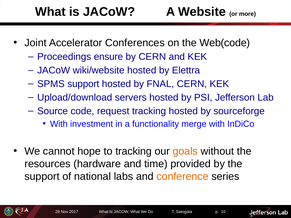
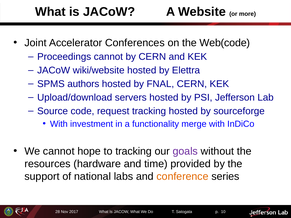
Proceedings ensure: ensure -> cannot
SPMS support: support -> authors
goals colour: orange -> purple
